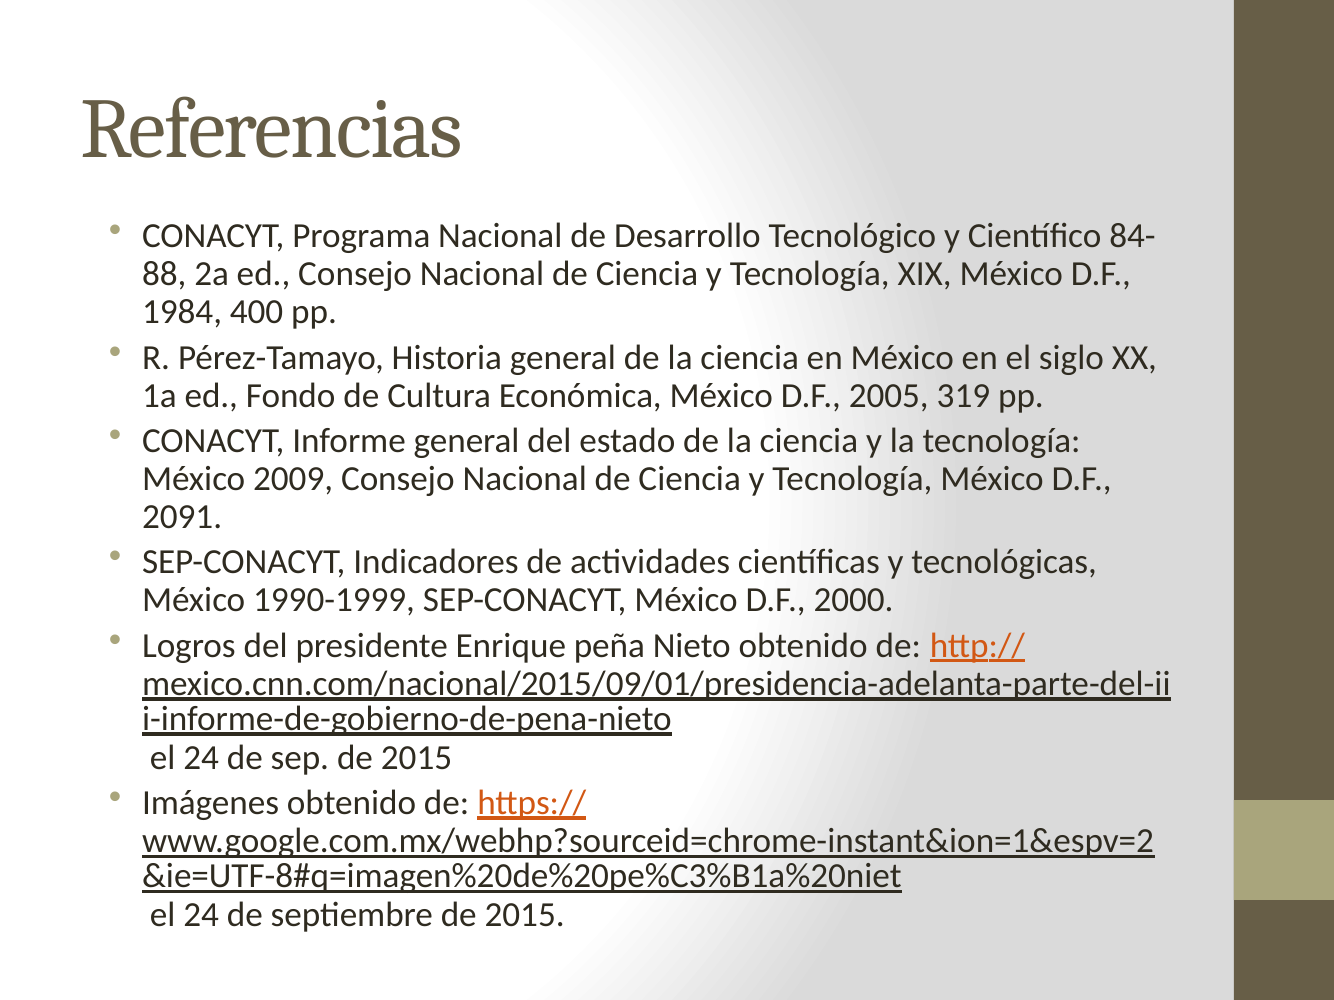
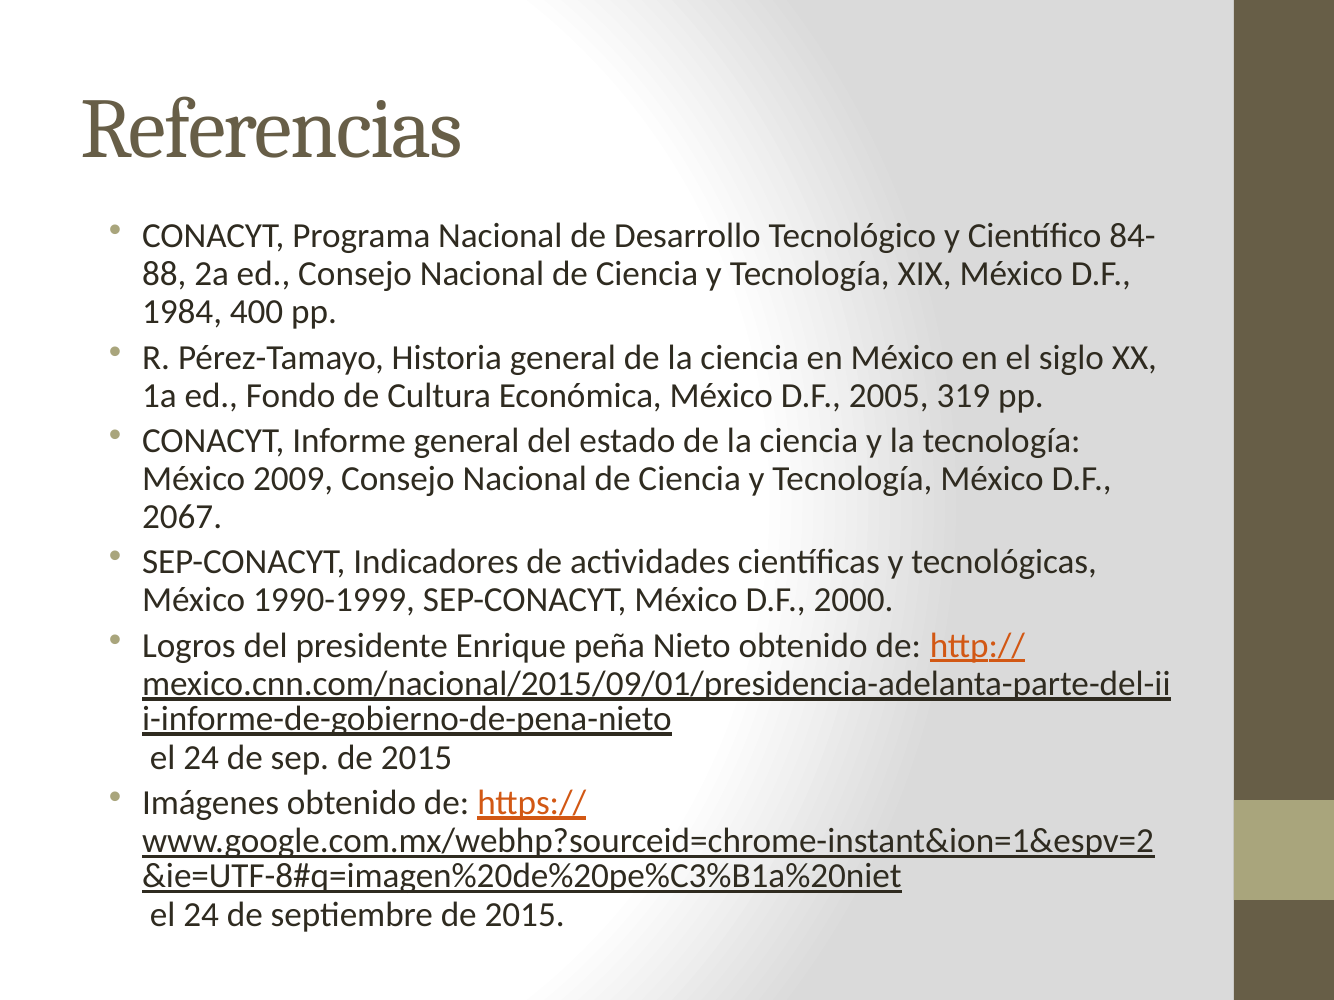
2091: 2091 -> 2067
